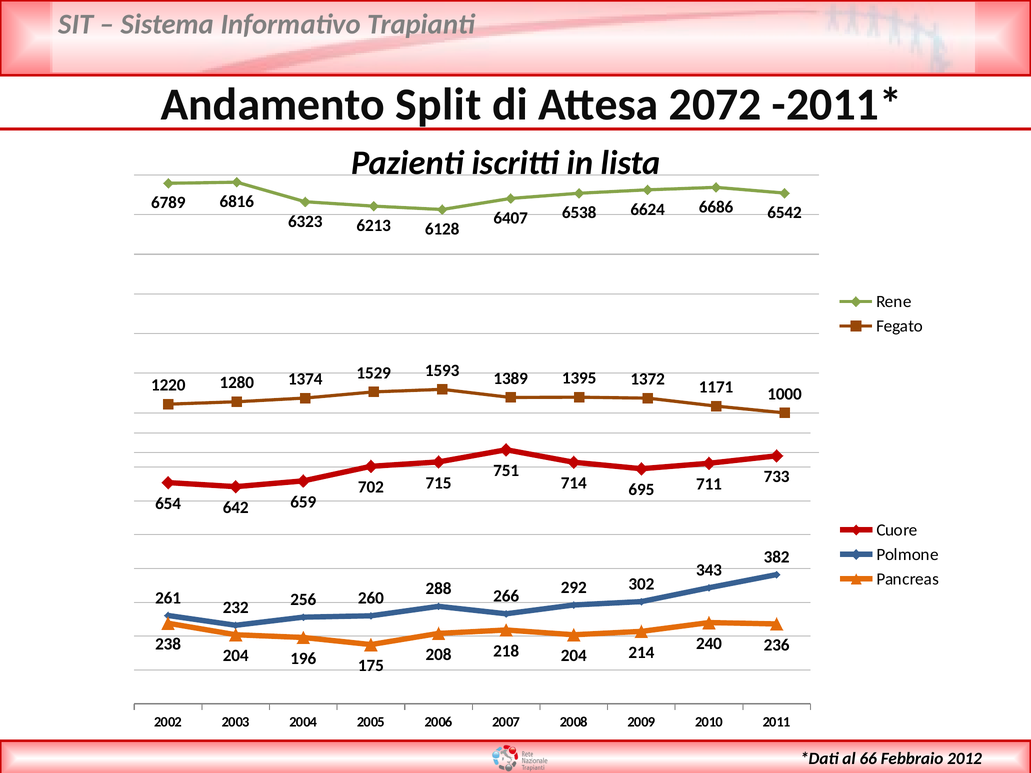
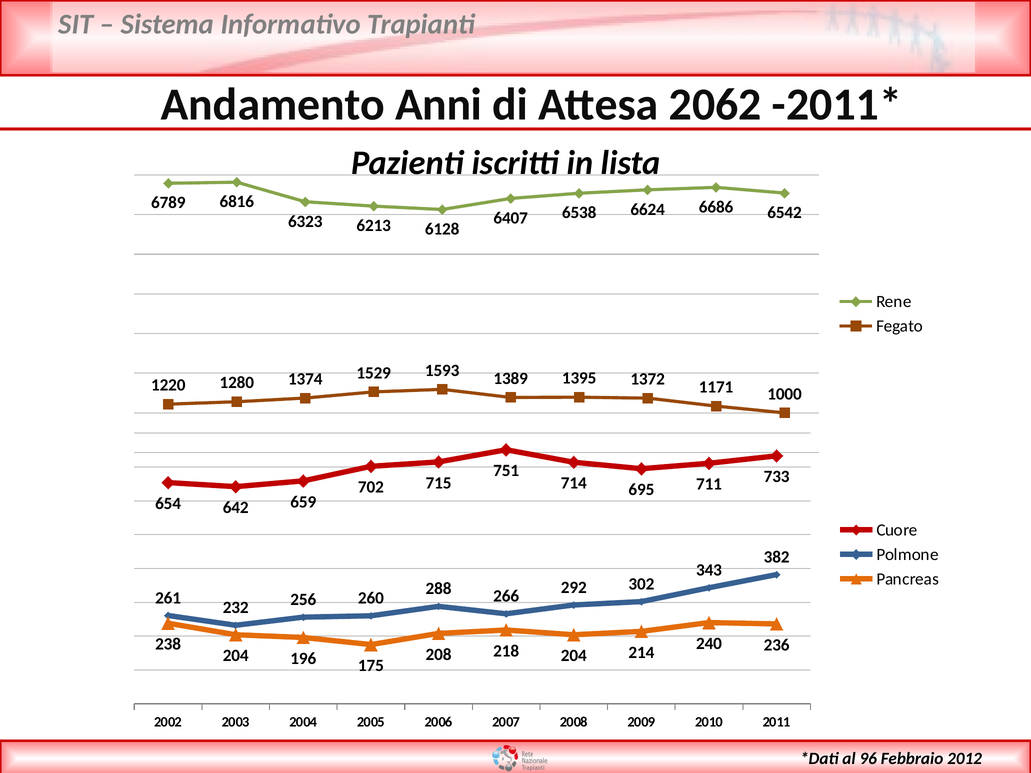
Split: Split -> Anni
2072: 2072 -> 2062
66: 66 -> 96
